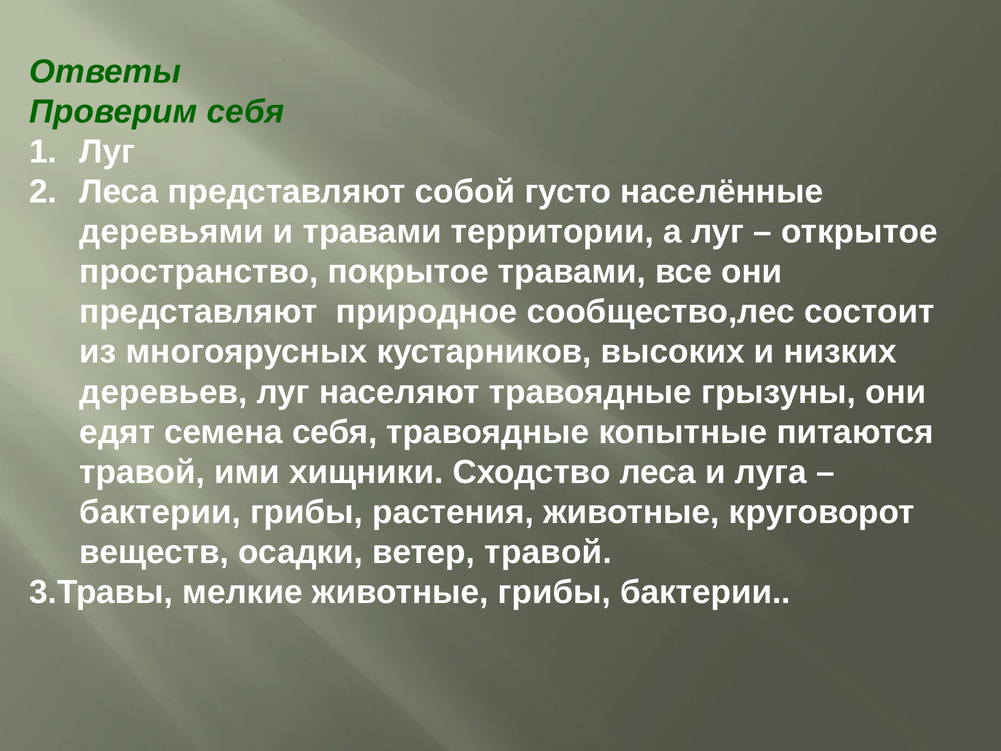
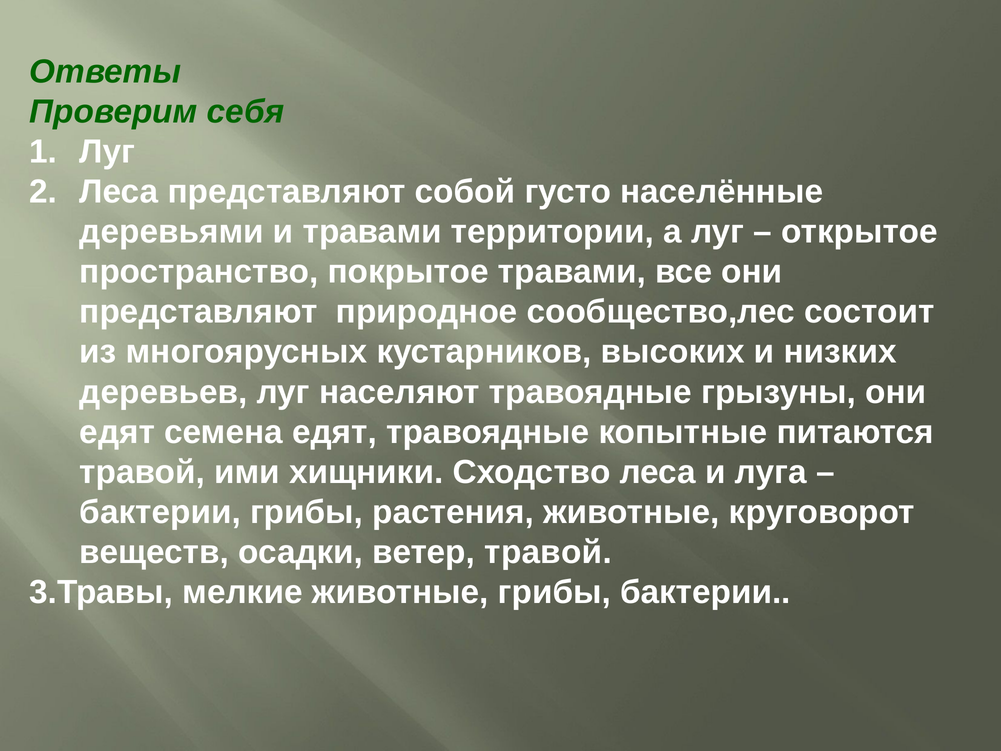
семена себя: себя -> едят
